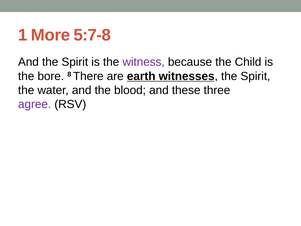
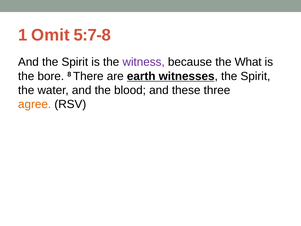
More: More -> Omit
Child: Child -> What
agree colour: purple -> orange
